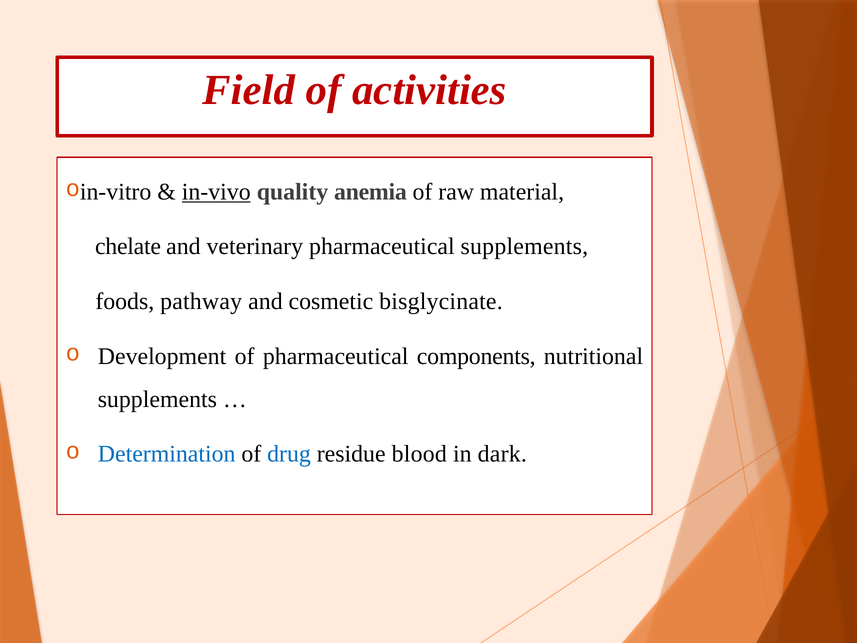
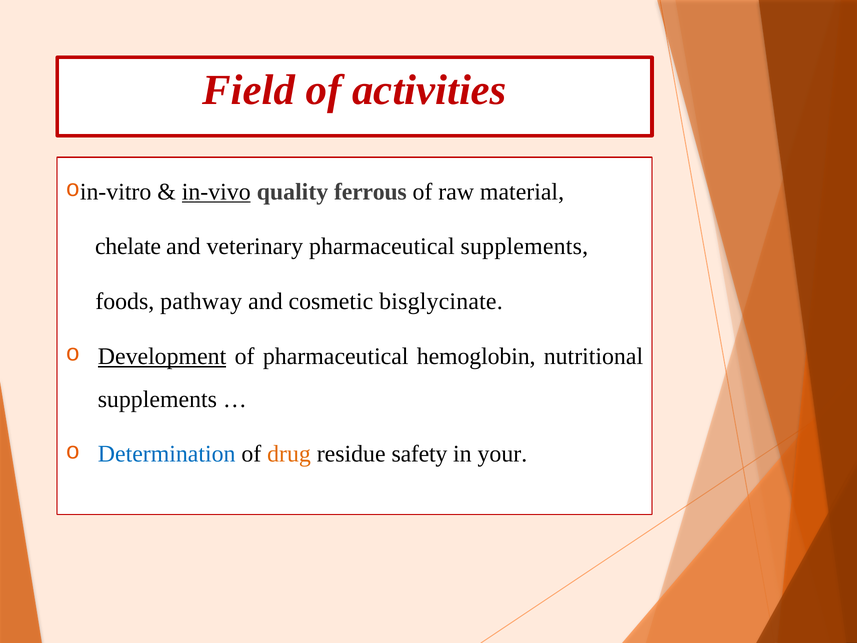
anemia: anemia -> ferrous
Development underline: none -> present
components: components -> hemoglobin
drug colour: blue -> orange
blood: blood -> safety
dark: dark -> your
